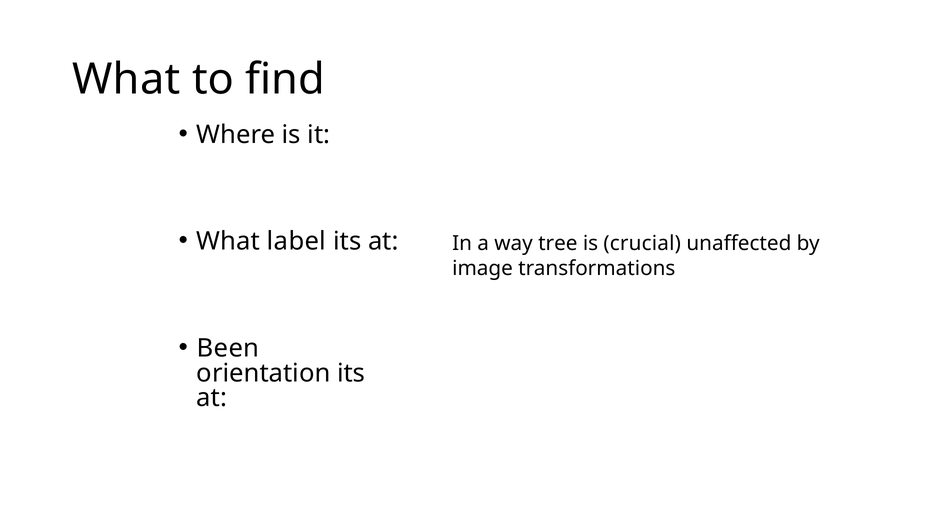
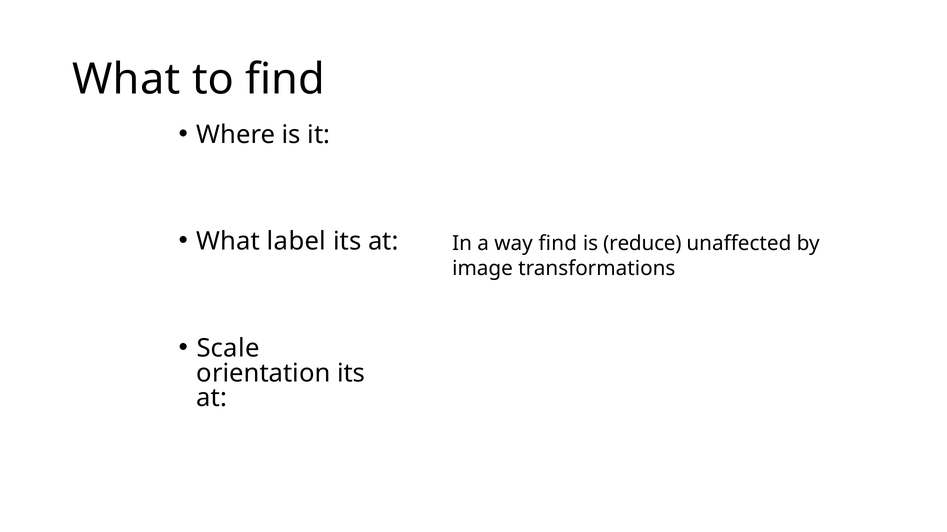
way tree: tree -> find
crucial: crucial -> reduce
Been: Been -> Scale
